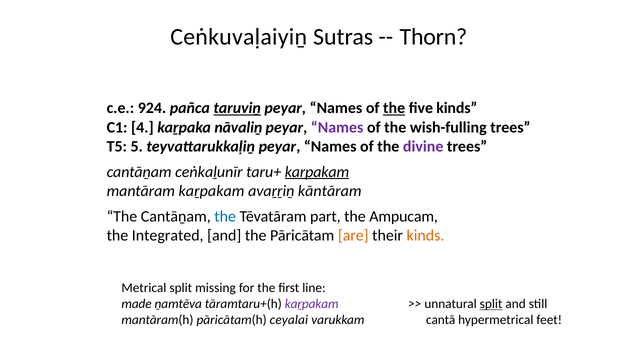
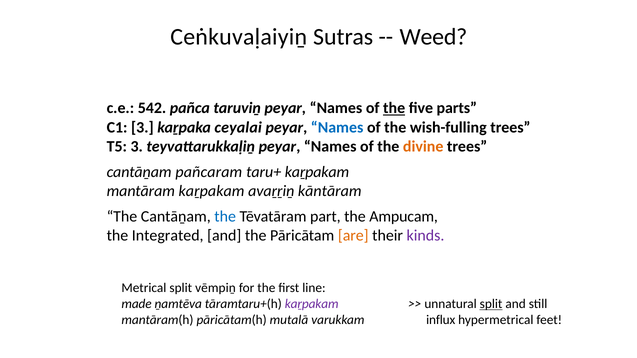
Thorn: Thorn -> Weed
924: 924 -> 542
taruviṉ underline: present -> none
five kinds: kinds -> parts
C1 4: 4 -> 3
nāvaliṉ: nāvaliṉ -> ceyalai
Names at (337, 127) colour: purple -> blue
T5 5: 5 -> 3
divine colour: purple -> orange
ceṅkaḻunīr: ceṅkaḻunīr -> pañcaram
kaṟpakam at (317, 172) underline: present -> none
kinds at (425, 236) colour: orange -> purple
missing: missing -> vēmpiṉ
ceyalai: ceyalai -> mutalā
cantā: cantā -> influx
